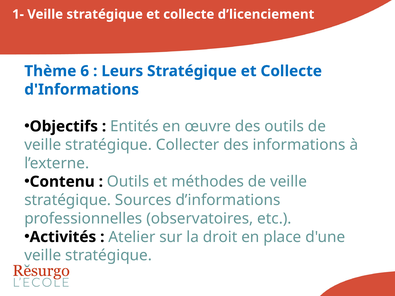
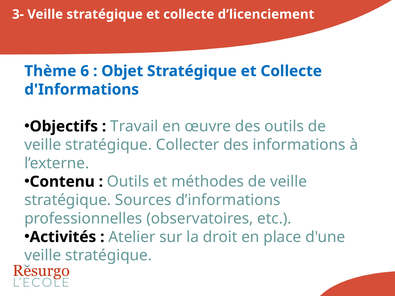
1-: 1- -> 3-
Leurs: Leurs -> Objet
Entités: Entités -> Travail
